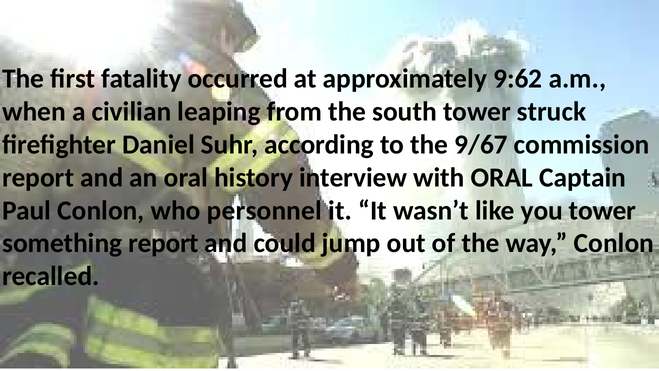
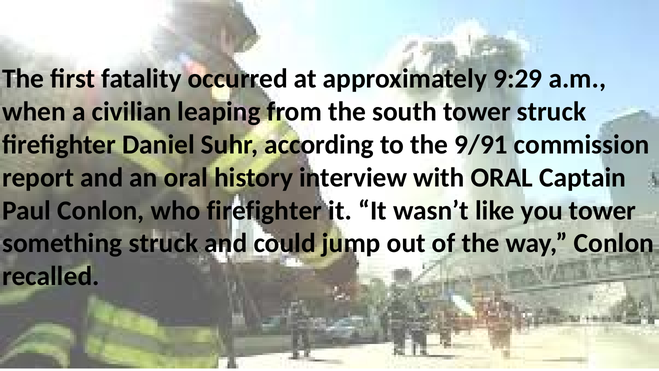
9:62: 9:62 -> 9:29
9/67: 9/67 -> 9/91
who personnel: personnel -> firefighter
something report: report -> struck
